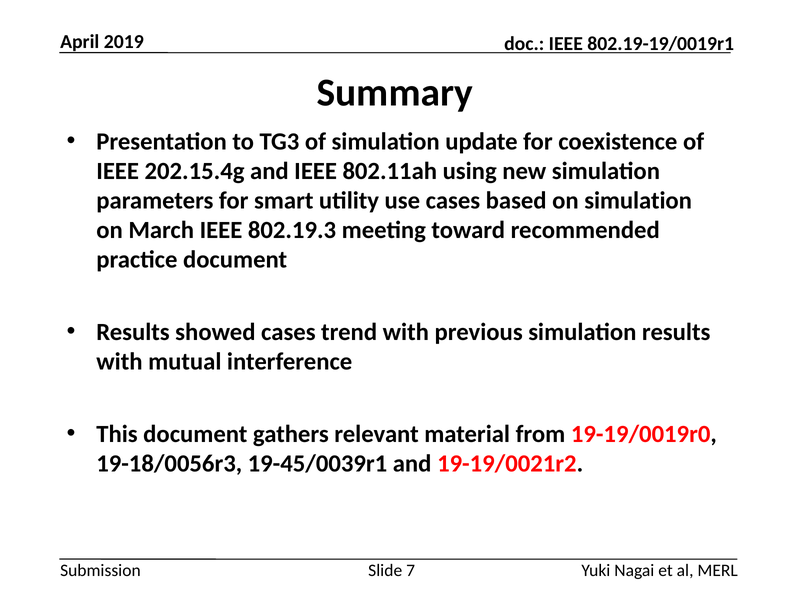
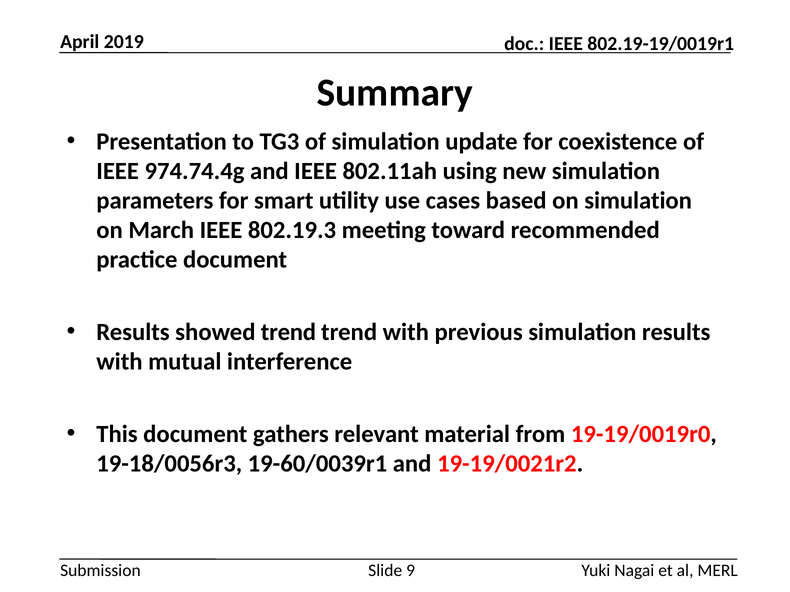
202.15.4g: 202.15.4g -> 974.74.4g
showed cases: cases -> trend
19-45/0039r1: 19-45/0039r1 -> 19-60/0039r1
7: 7 -> 9
